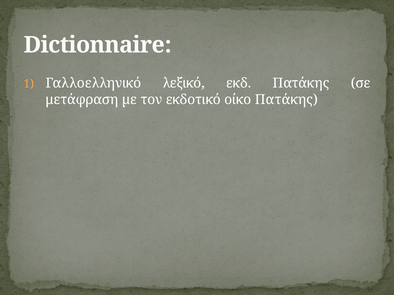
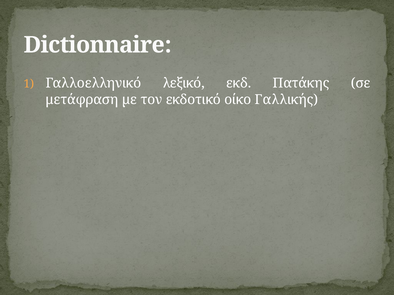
οίκο Πατάκης: Πατάκης -> Γαλλικής
